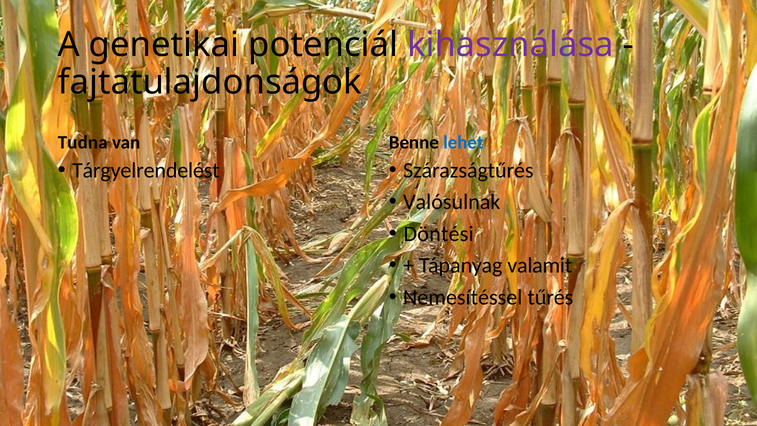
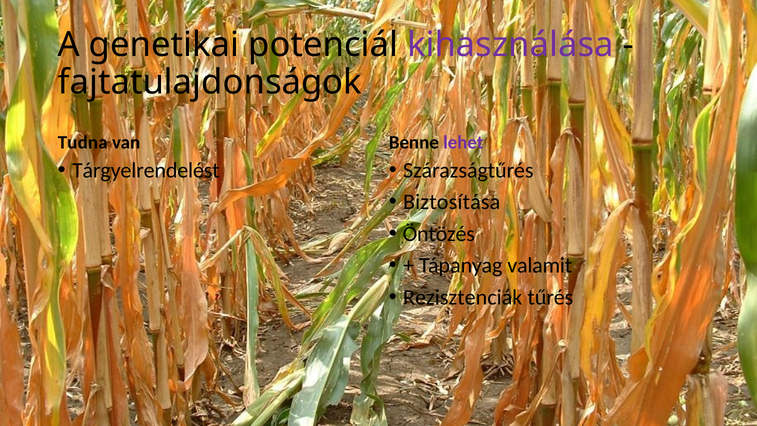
lehet colour: blue -> purple
Valósulnak: Valósulnak -> Biztosítása
Döntési: Döntési -> Öntözés
Nemesítéssel: Nemesítéssel -> Rezisztenciák
